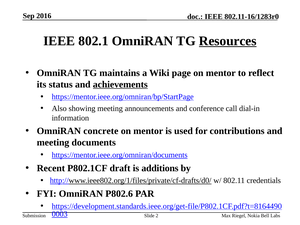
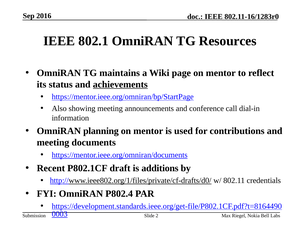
Resources underline: present -> none
concrete: concrete -> planning
P802.6: P802.6 -> P802.4
